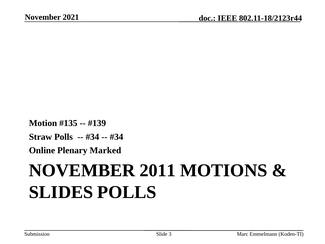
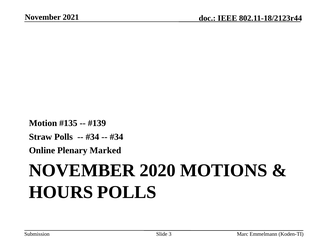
2011: 2011 -> 2020
SLIDES: SLIDES -> HOURS
